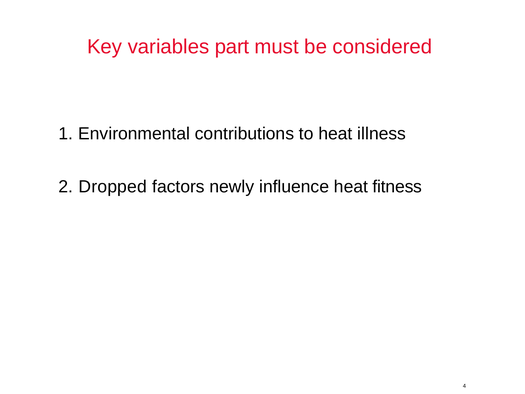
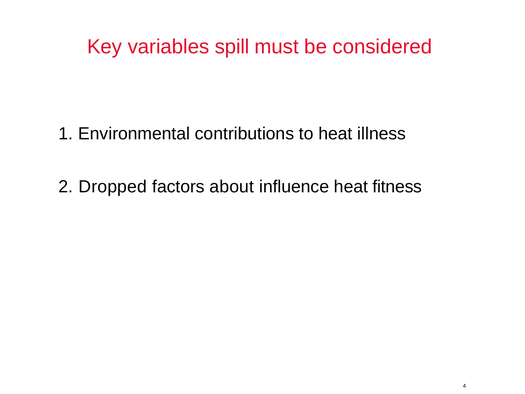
part: part -> spill
newly: newly -> about
